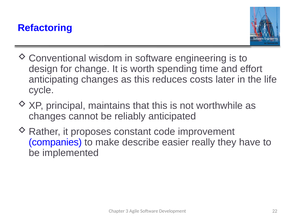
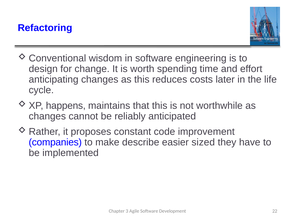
principal: principal -> happens
really: really -> sized
